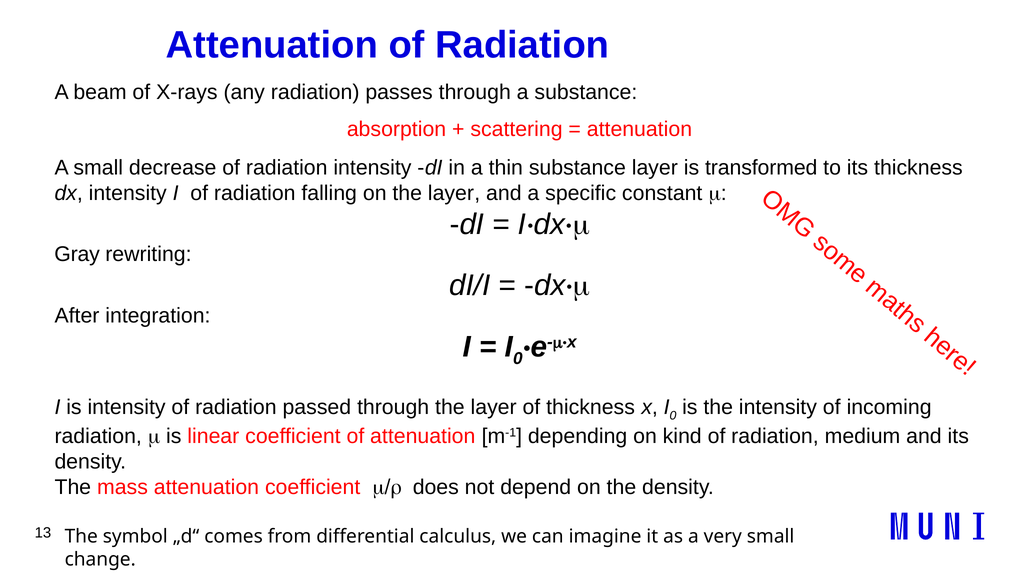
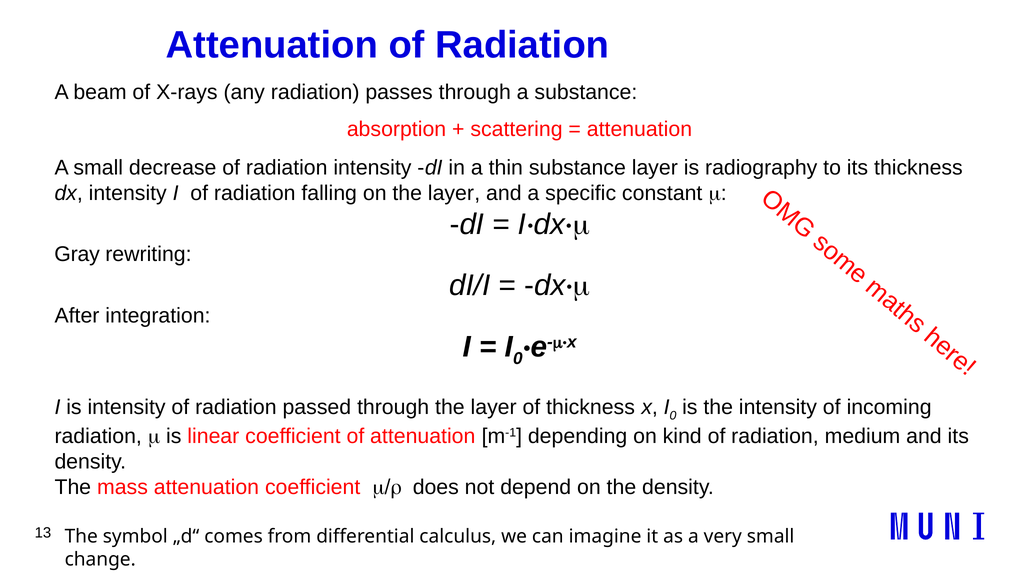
transformed: transformed -> radiography
